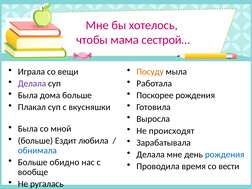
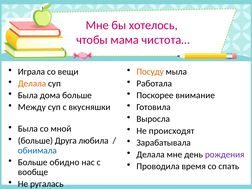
сестрой…: сестрой… -> чистота…
Делала at (32, 83) colour: purple -> orange
Поскорее рождения: рождения -> внимание
Плакал: Плакал -> Между
Ездит: Ездит -> Друга
рождения at (225, 154) colour: blue -> purple
вести: вести -> спать
